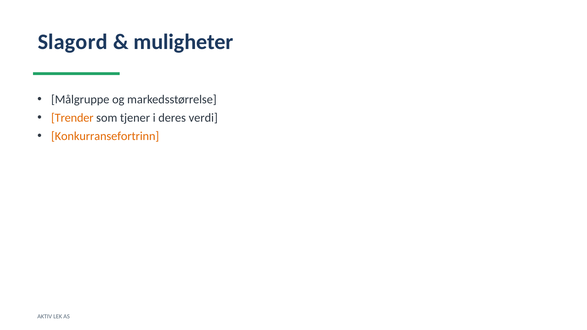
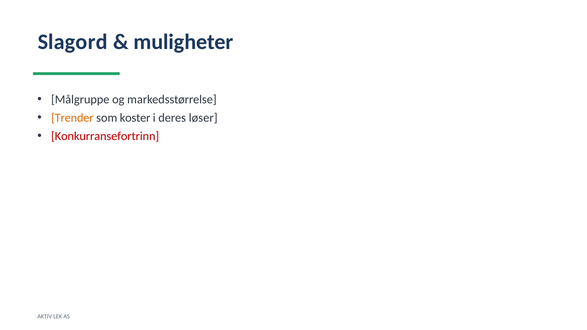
tjener: tjener -> koster
verdi: verdi -> løser
Konkurransefortrinn colour: orange -> red
